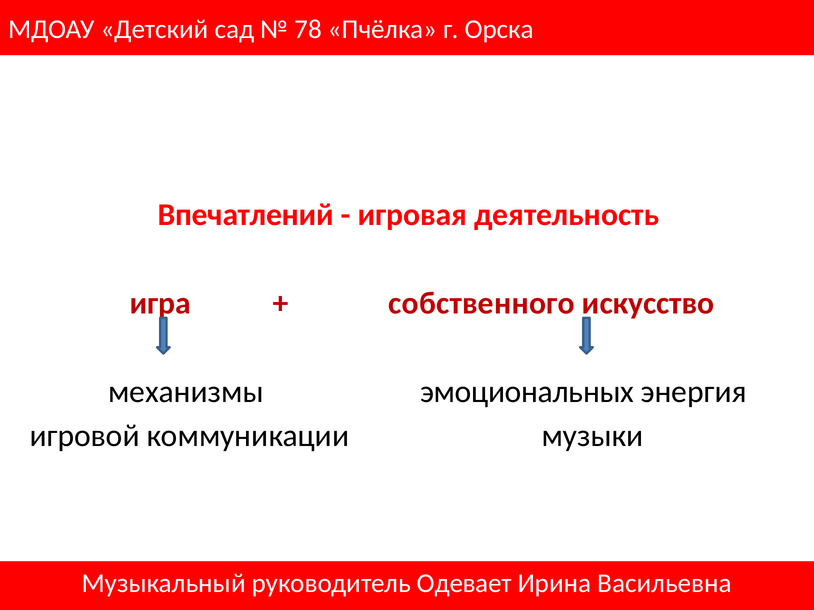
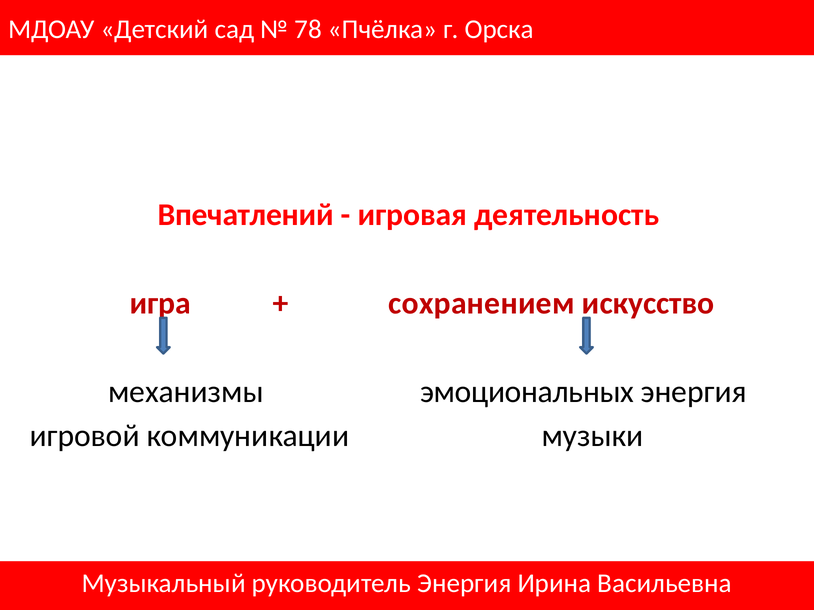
собственного: собственного -> сохранением
руководитель Одевает: Одевает -> Энергия
